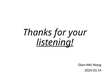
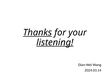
Thanks underline: none -> present
